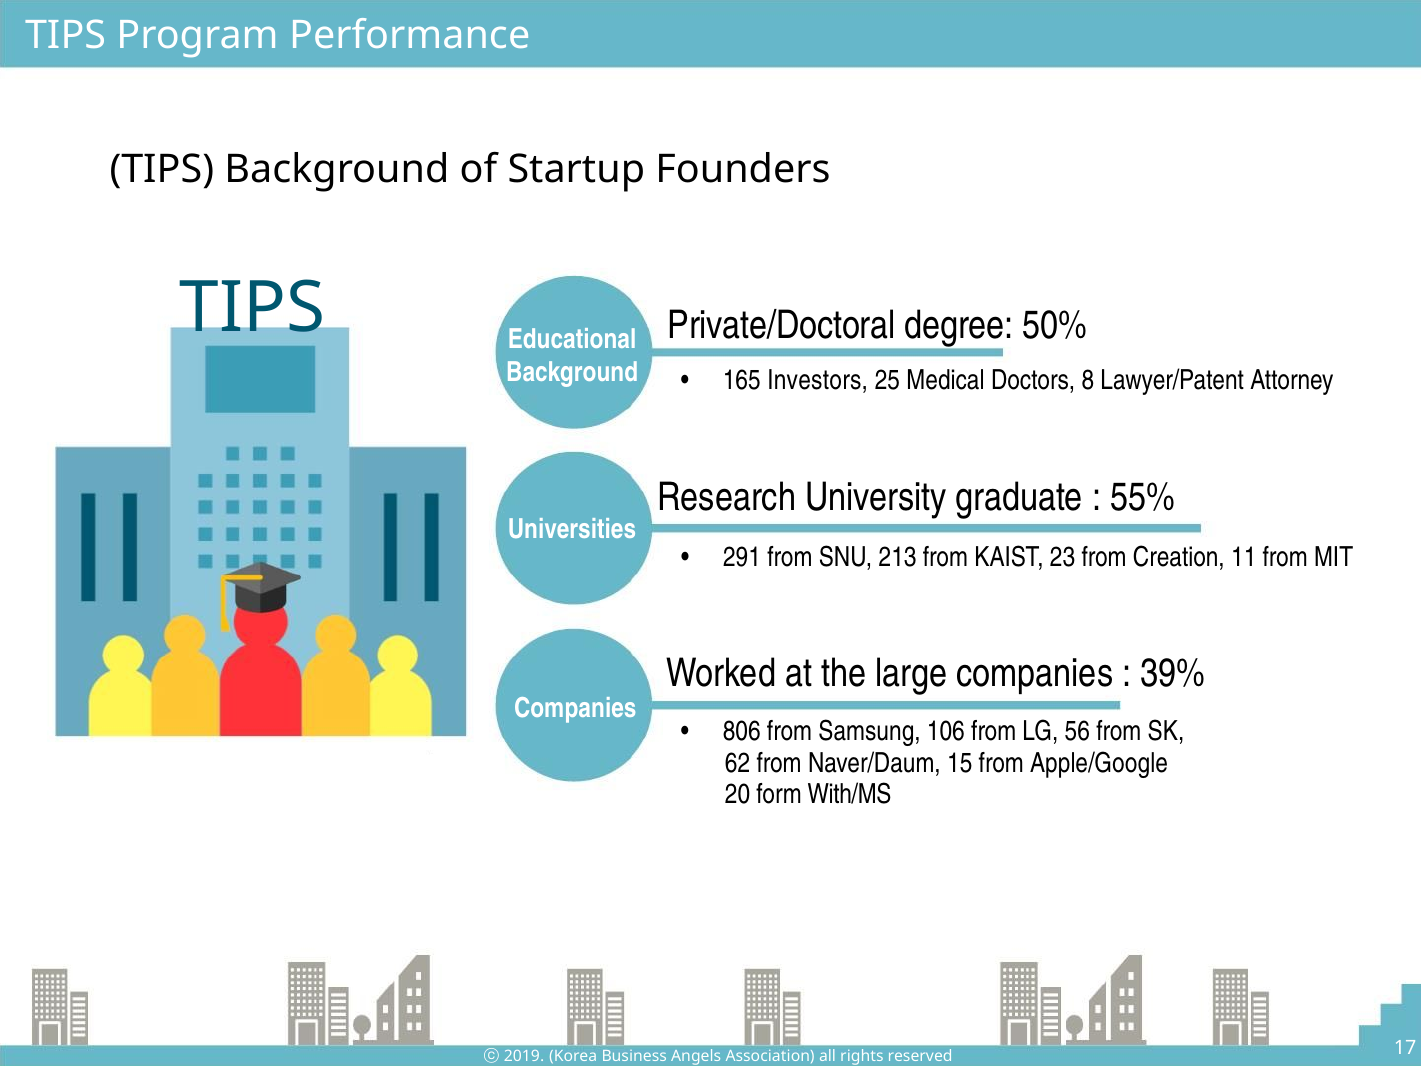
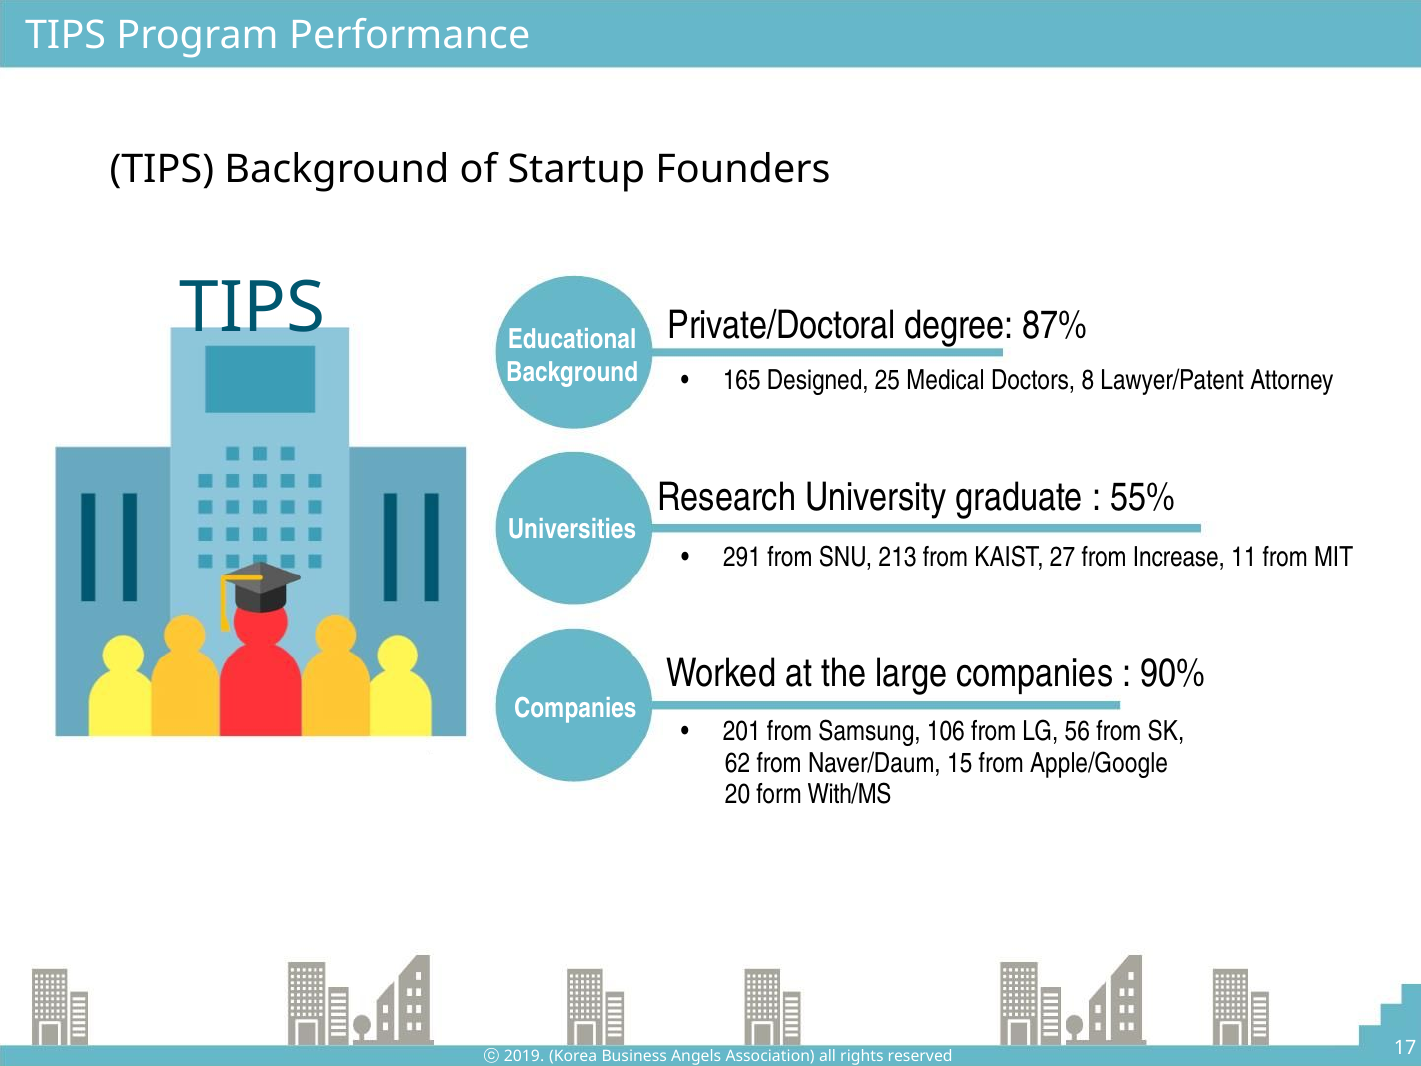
50%: 50% -> 87%
Investors: Investors -> Designed
23: 23 -> 27
Creation: Creation -> Increase
39%: 39% -> 90%
806: 806 -> 201
